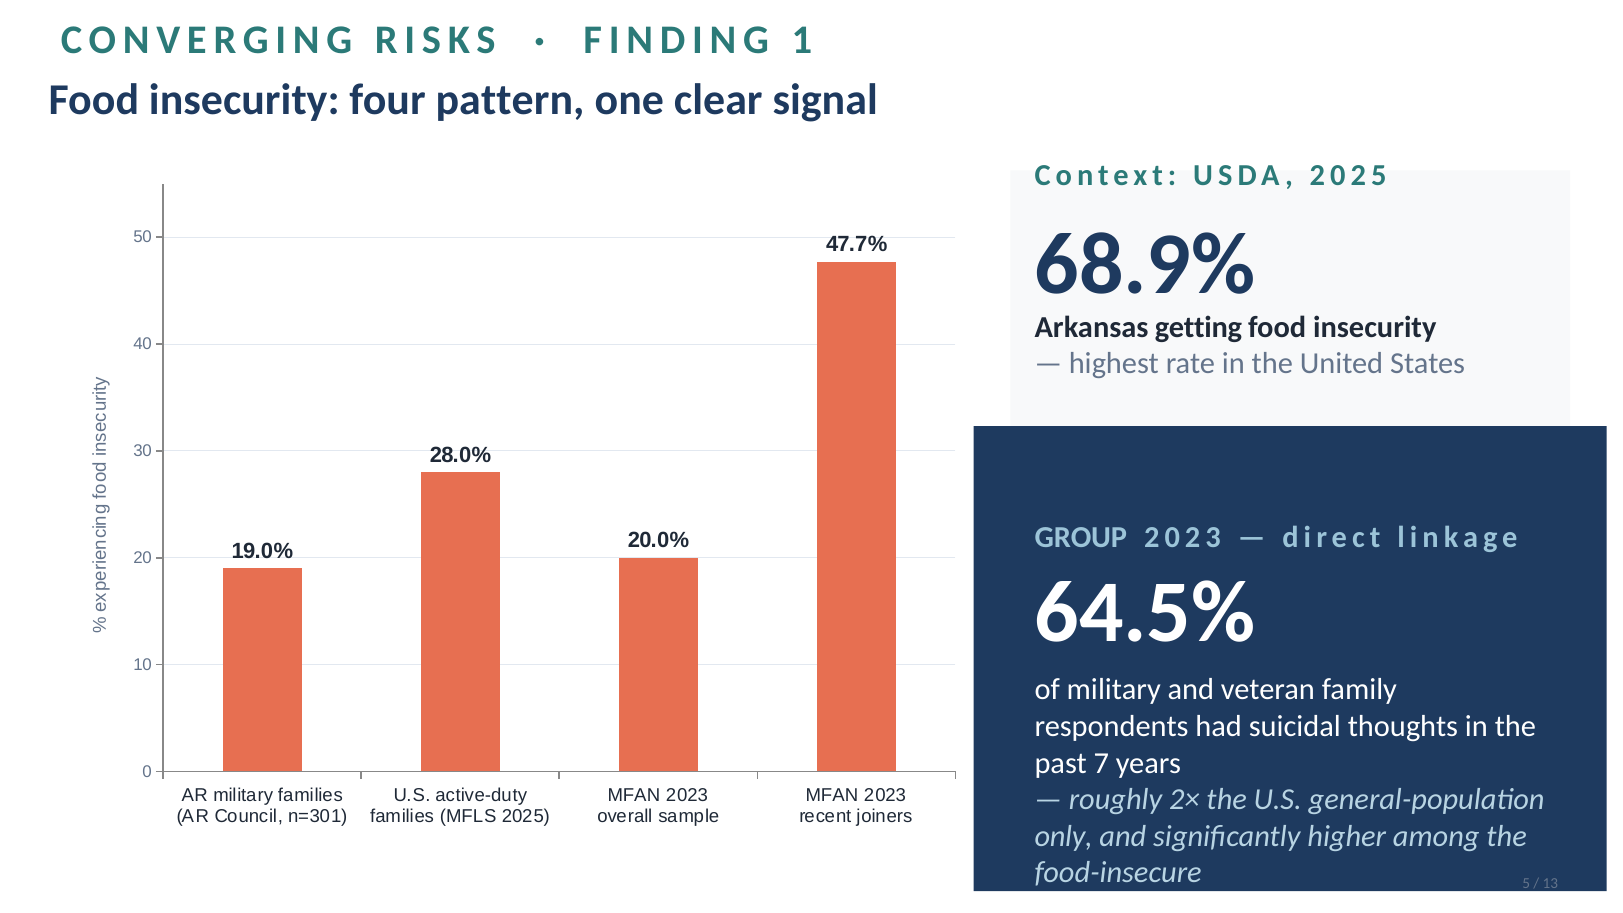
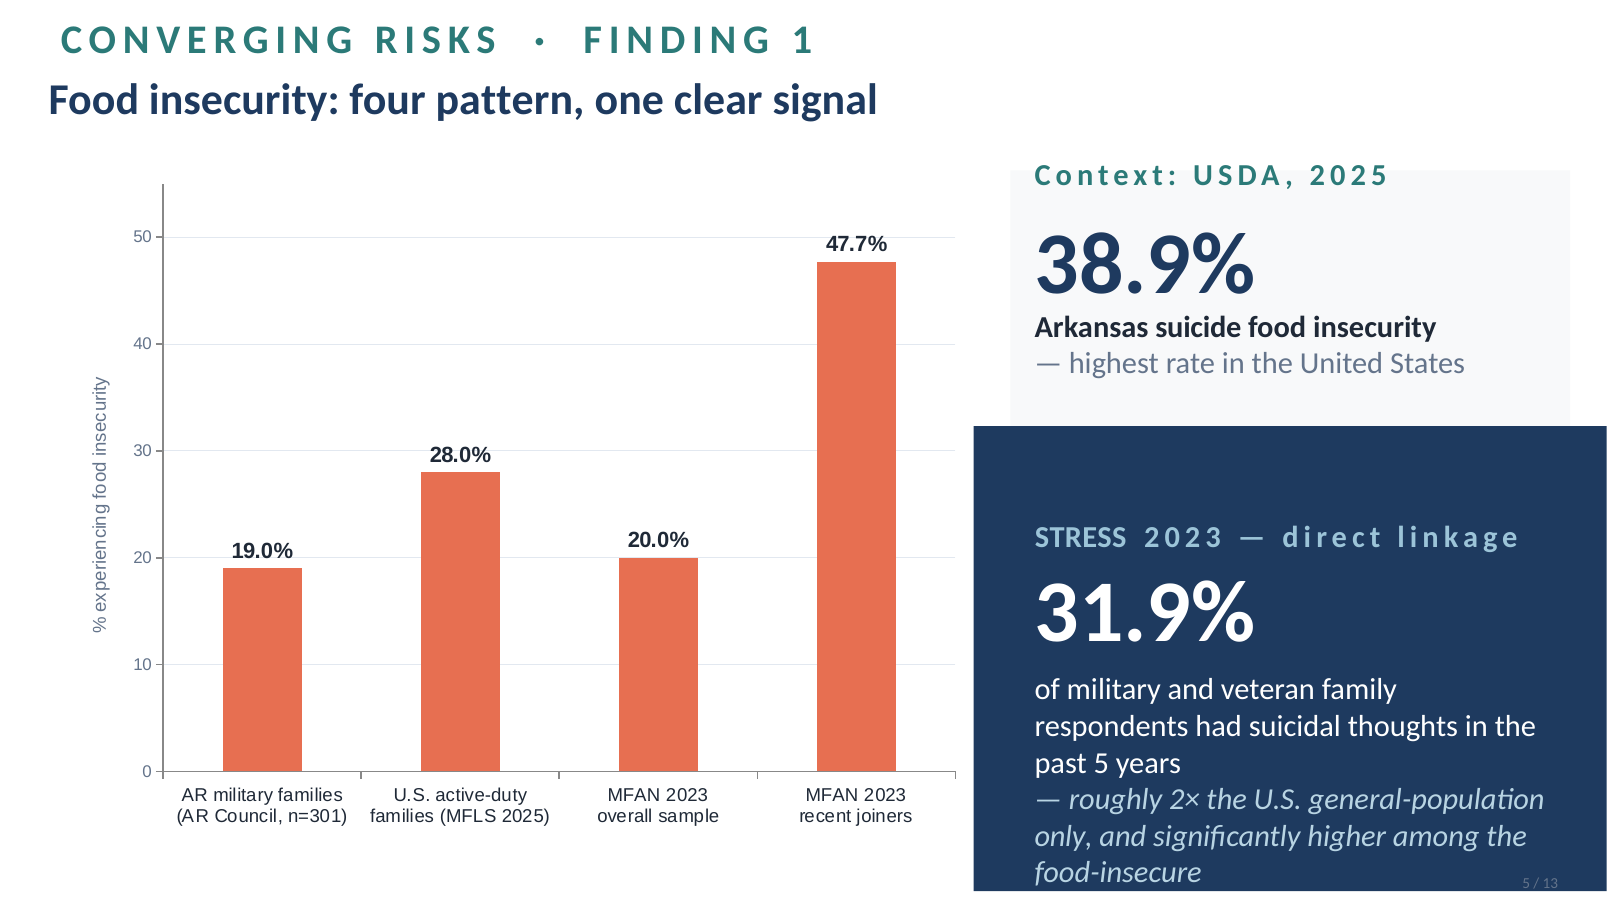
68.9%: 68.9% -> 38.9%
getting: getting -> suicide
GROUP: GROUP -> STRESS
64.5%: 64.5% -> 31.9%
past 7: 7 -> 5
